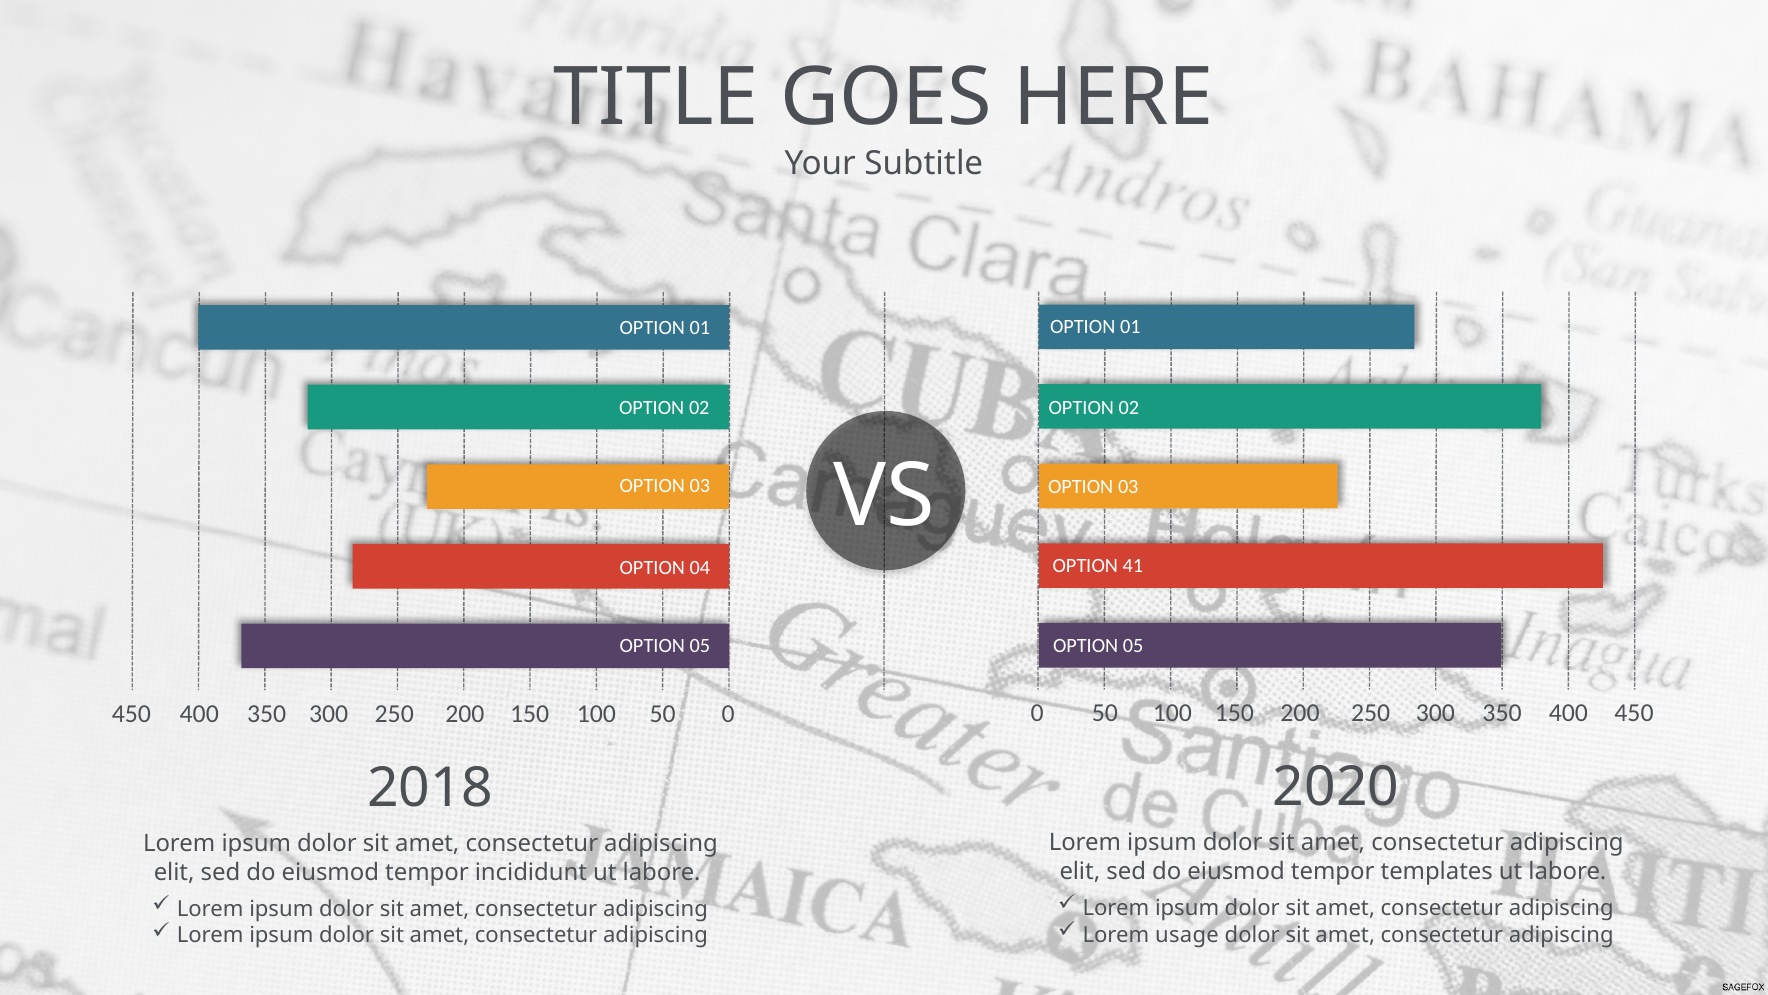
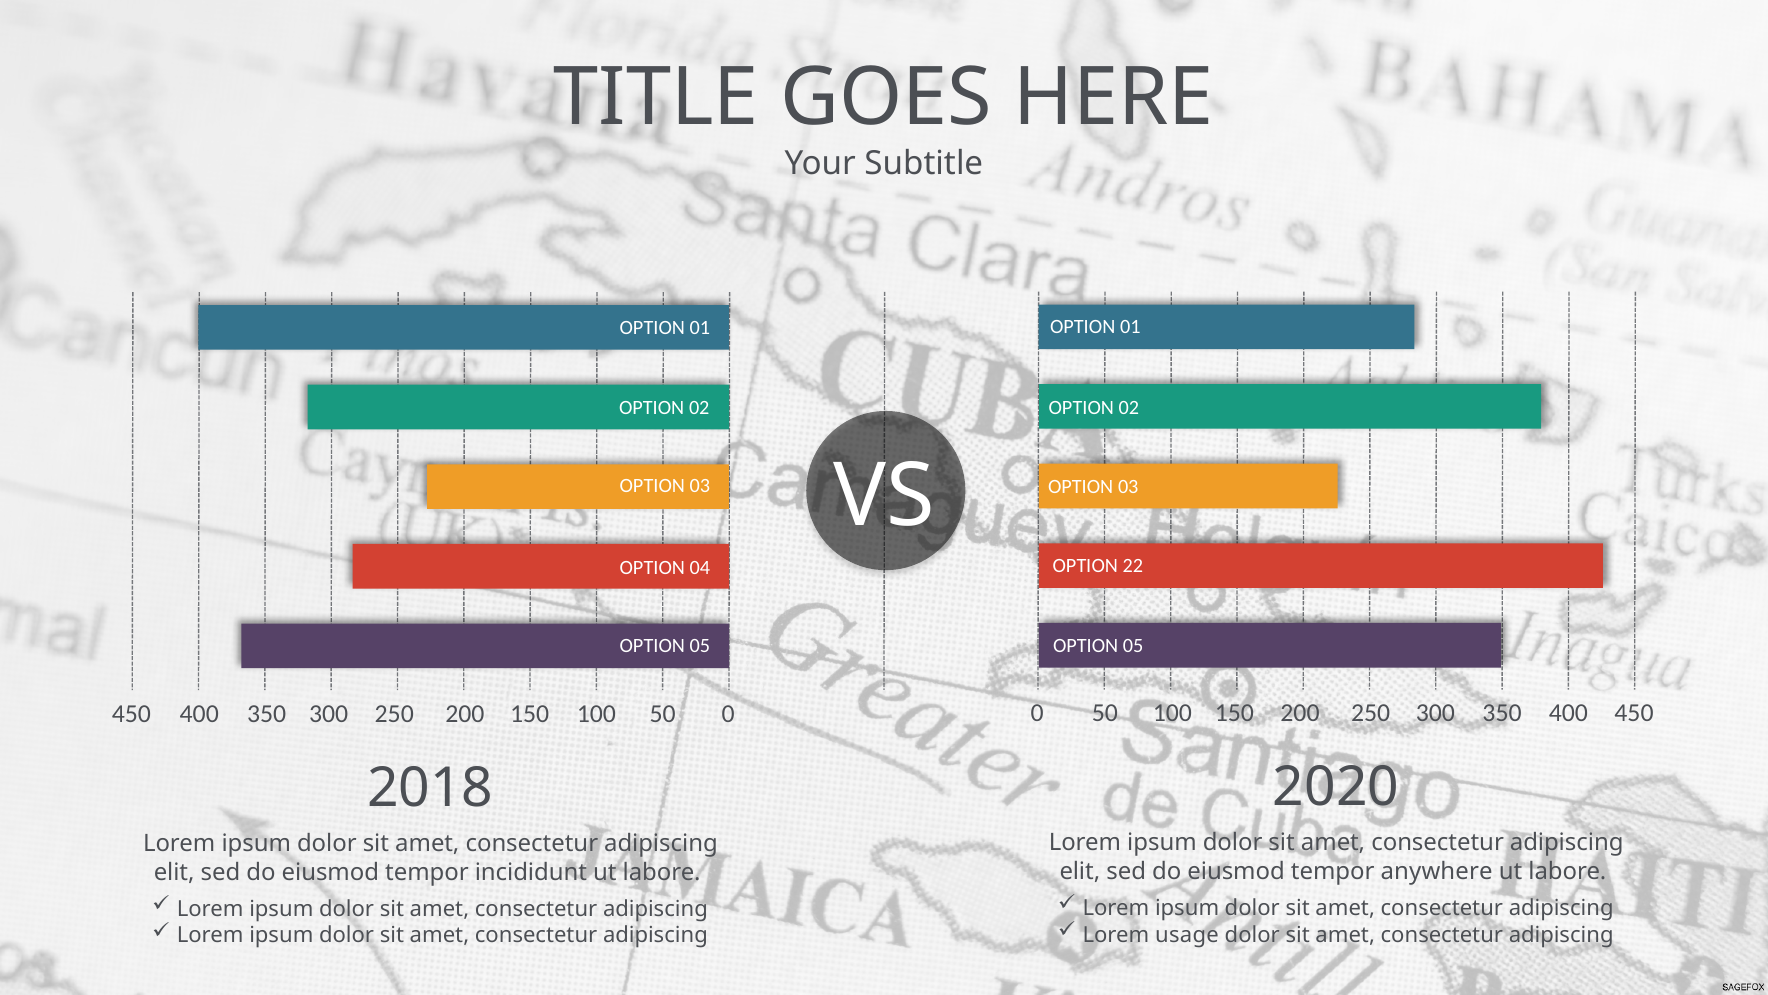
41: 41 -> 22
templates: templates -> anywhere
